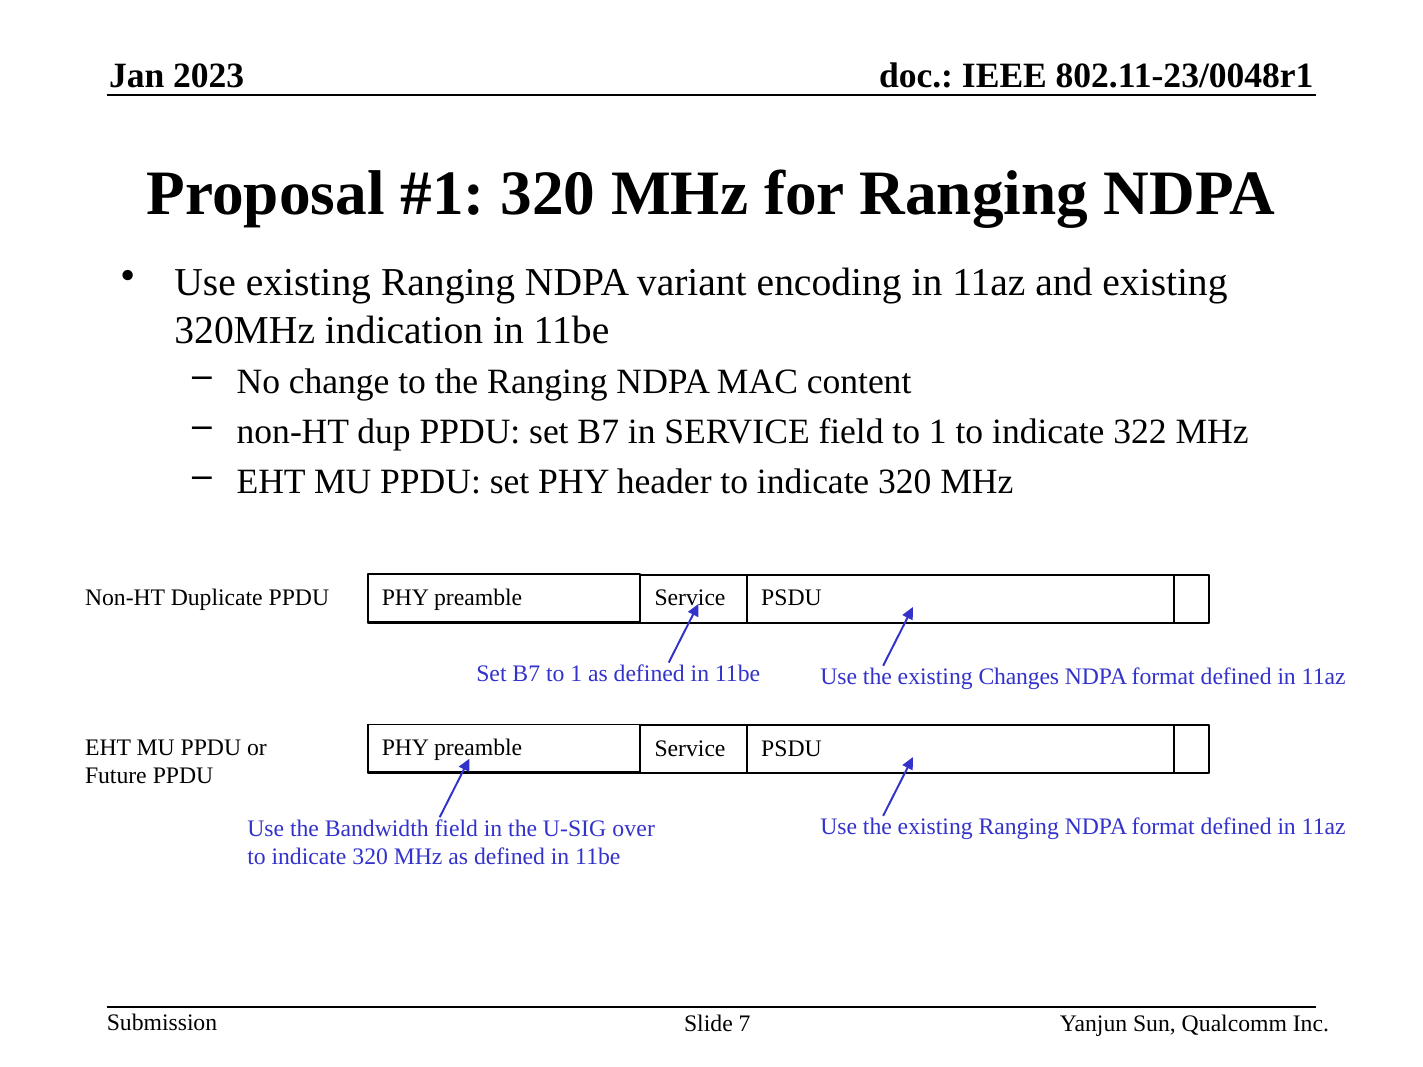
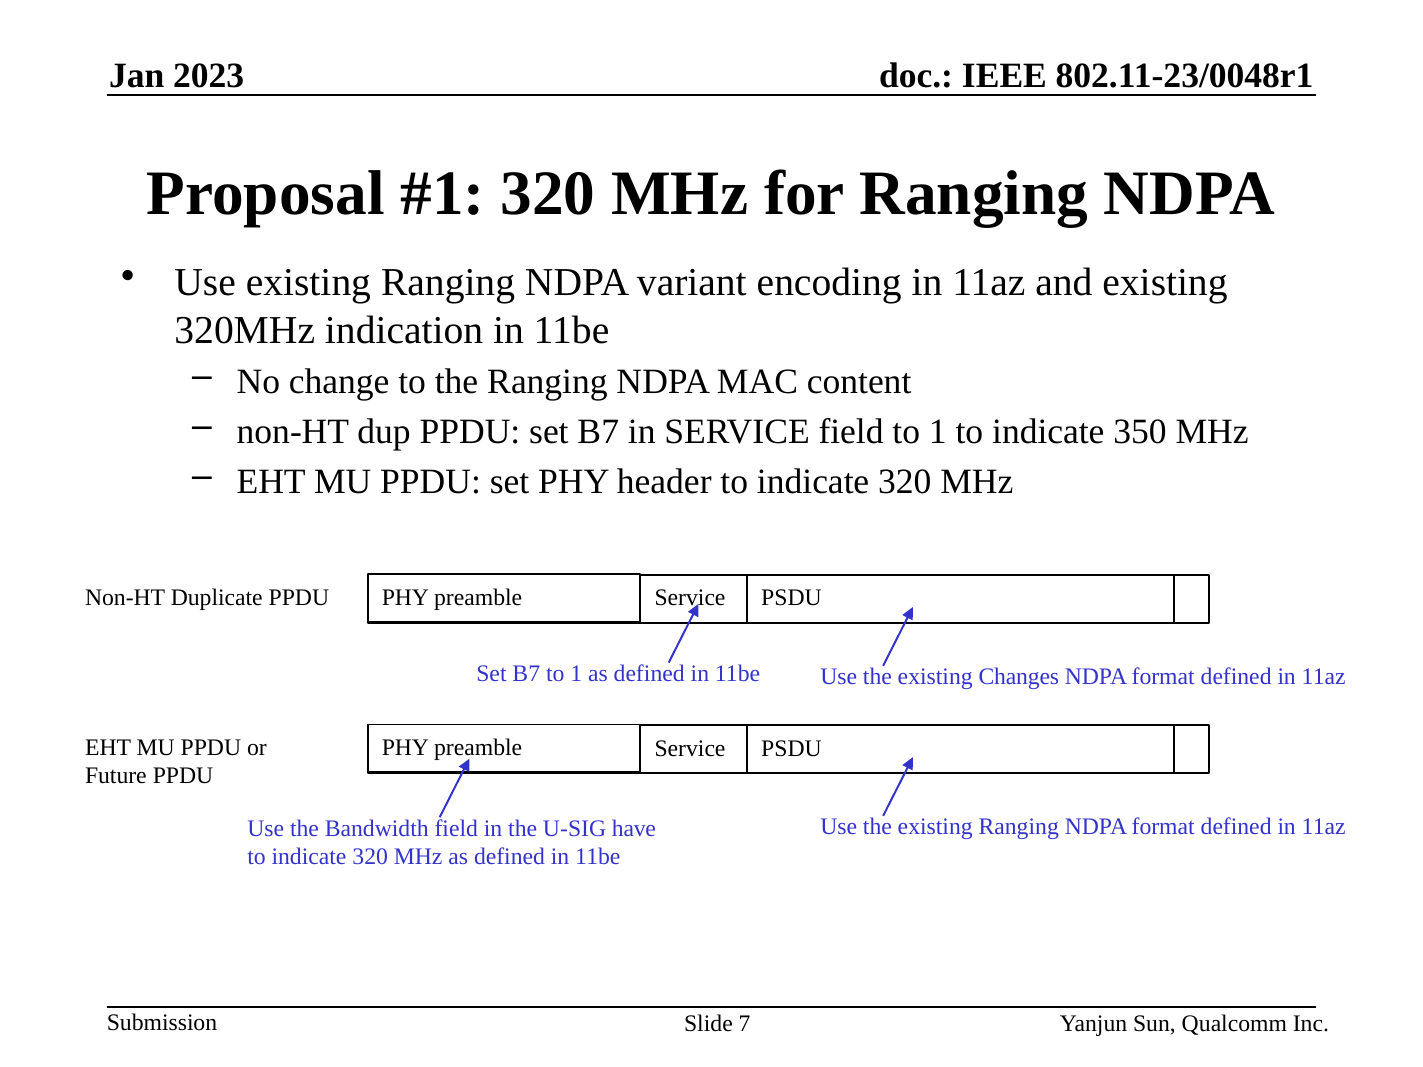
322: 322 -> 350
over: over -> have
